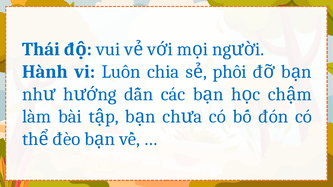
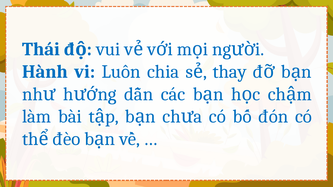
phôi: phôi -> thay
